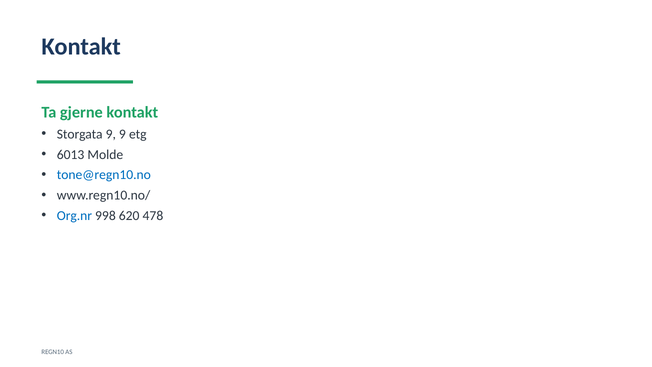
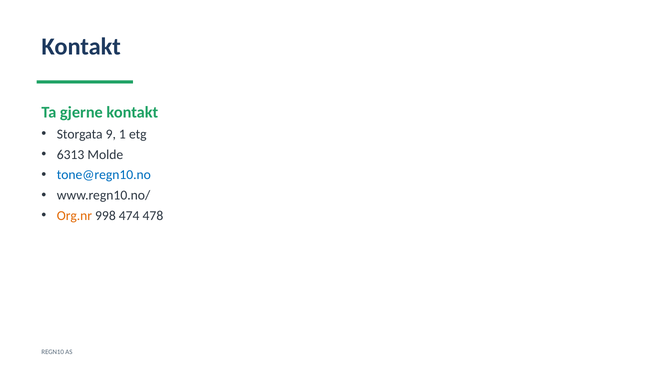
9 9: 9 -> 1
6013: 6013 -> 6313
Org.nr colour: blue -> orange
620: 620 -> 474
